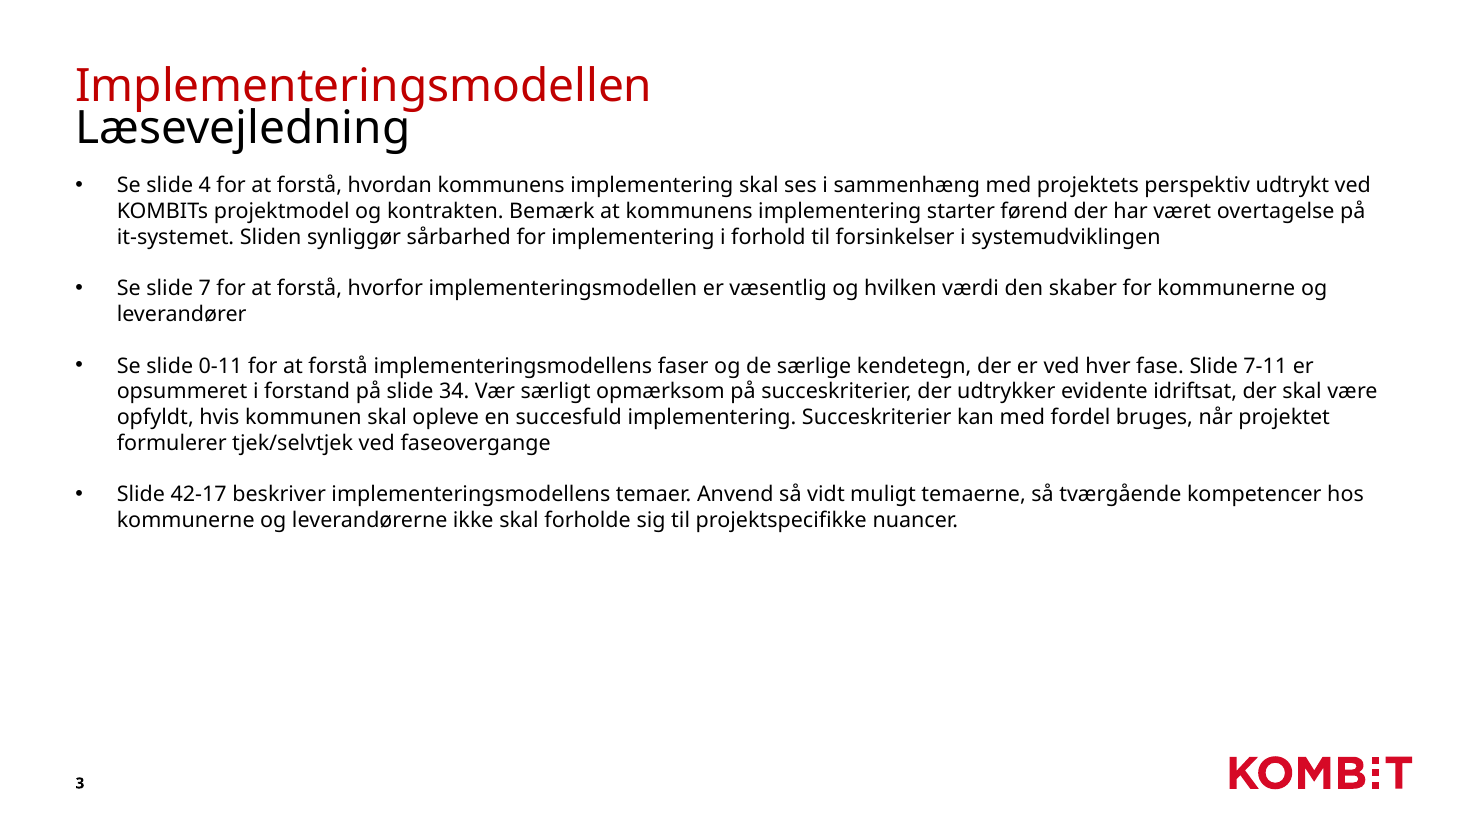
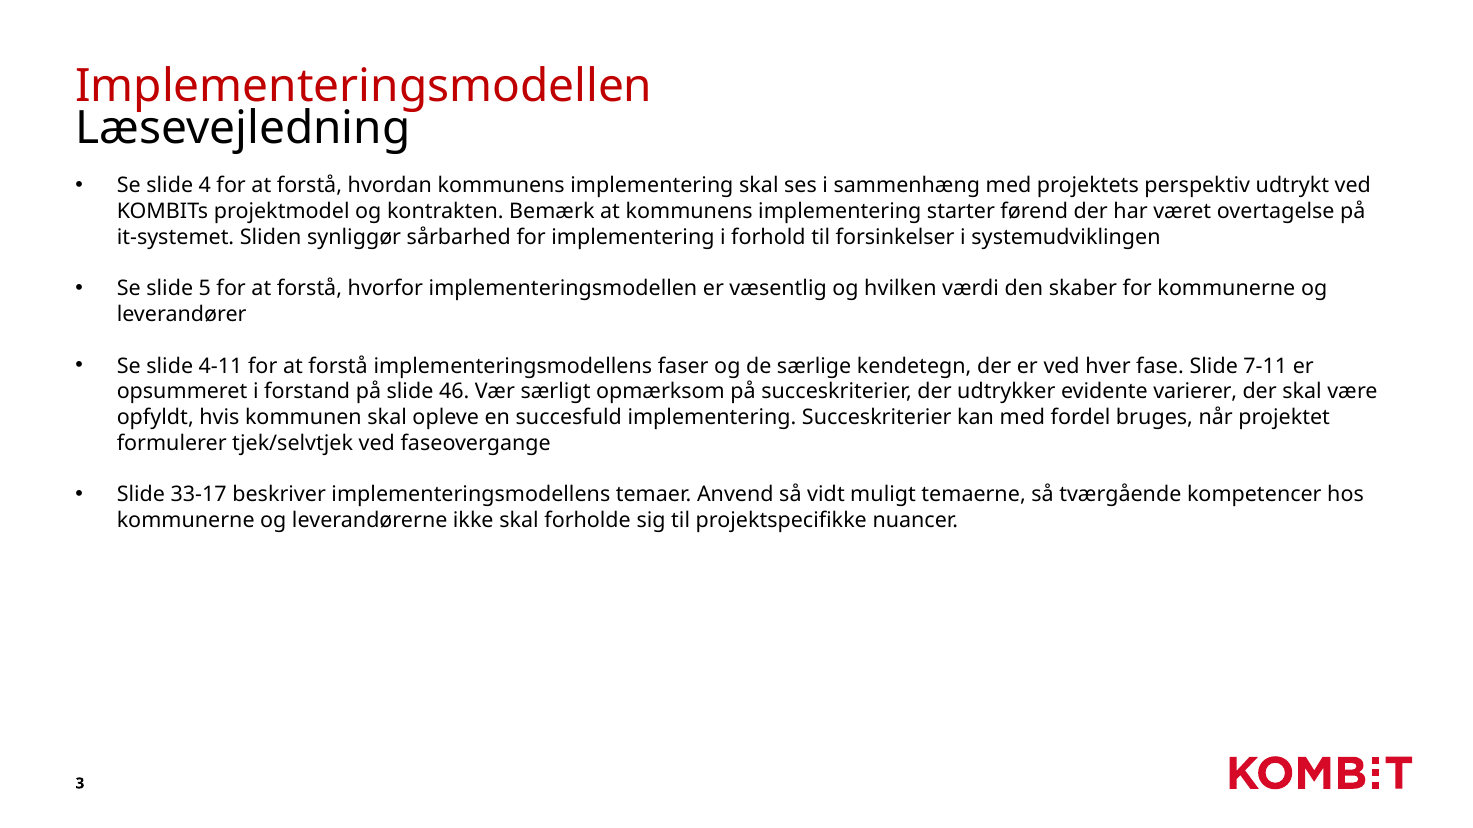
7: 7 -> 5
0-11: 0-11 -> 4-11
34: 34 -> 46
idriftsat: idriftsat -> varierer
42-17: 42-17 -> 33-17
